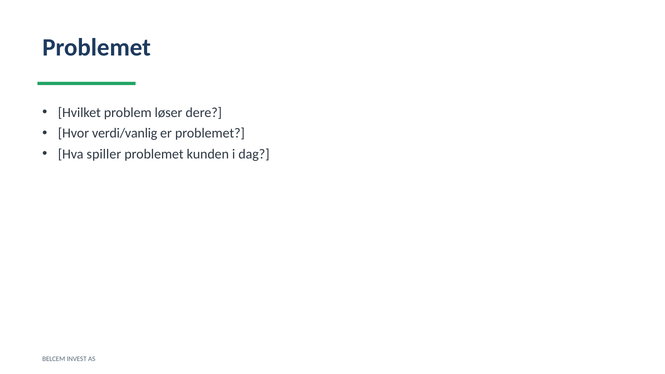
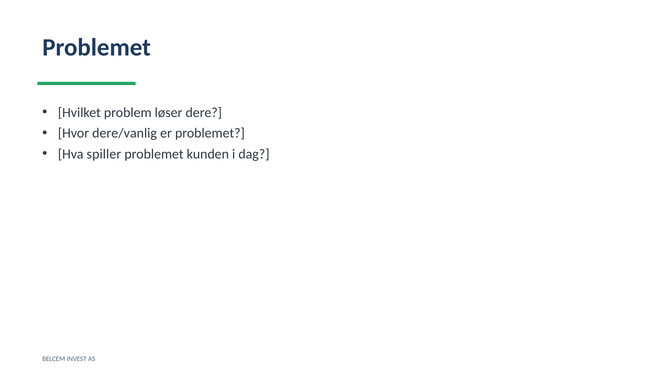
verdi/vanlig: verdi/vanlig -> dere/vanlig
